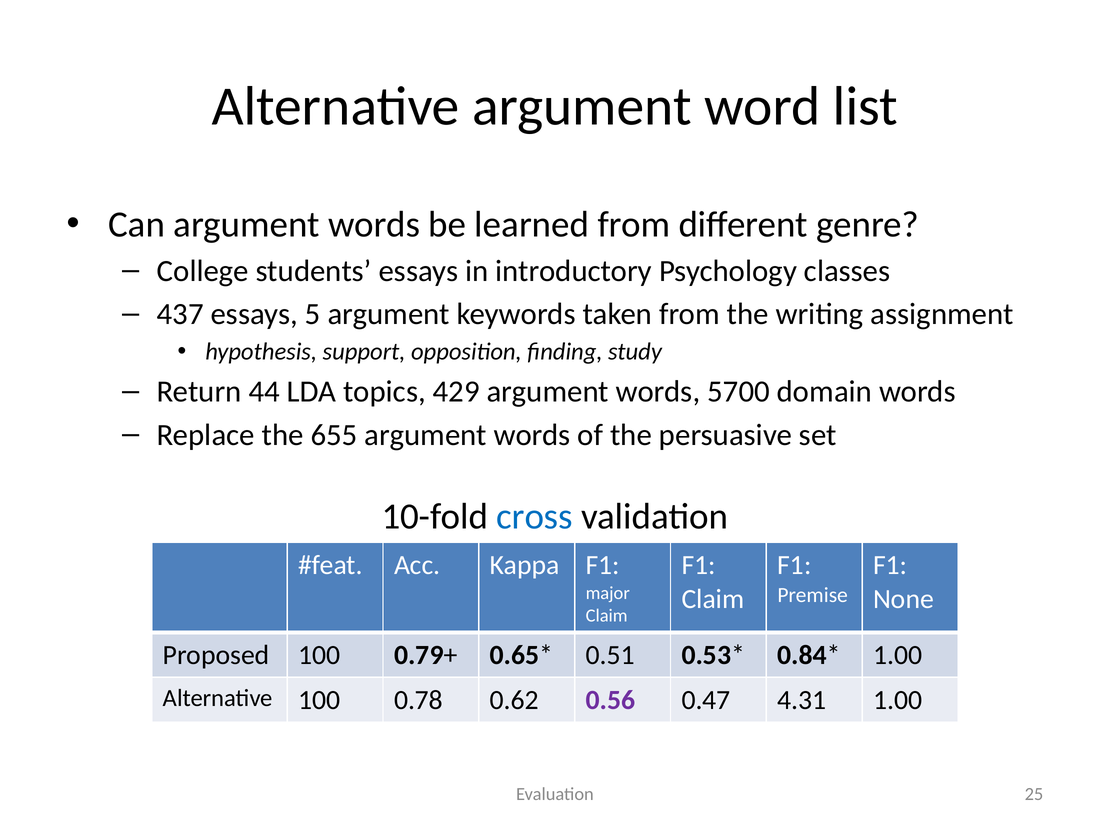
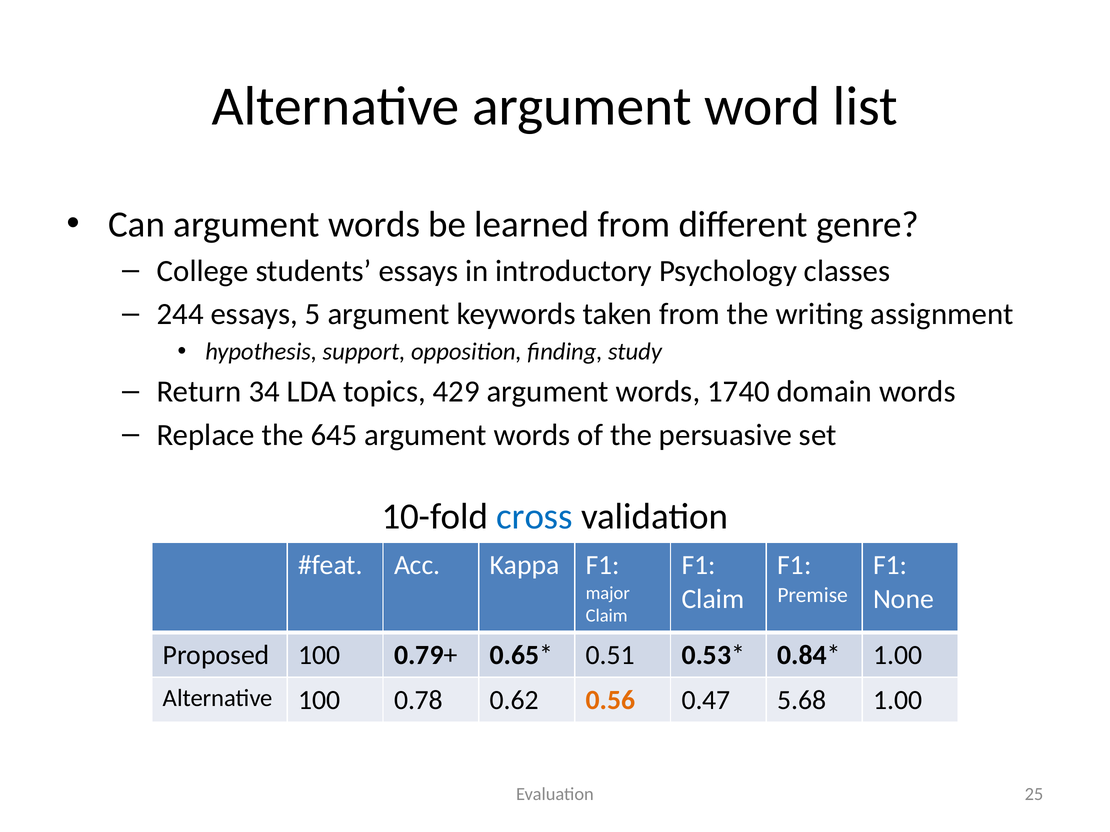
437: 437 -> 244
44: 44 -> 34
5700: 5700 -> 1740
655: 655 -> 645
0.56 colour: purple -> orange
4.31: 4.31 -> 5.68
